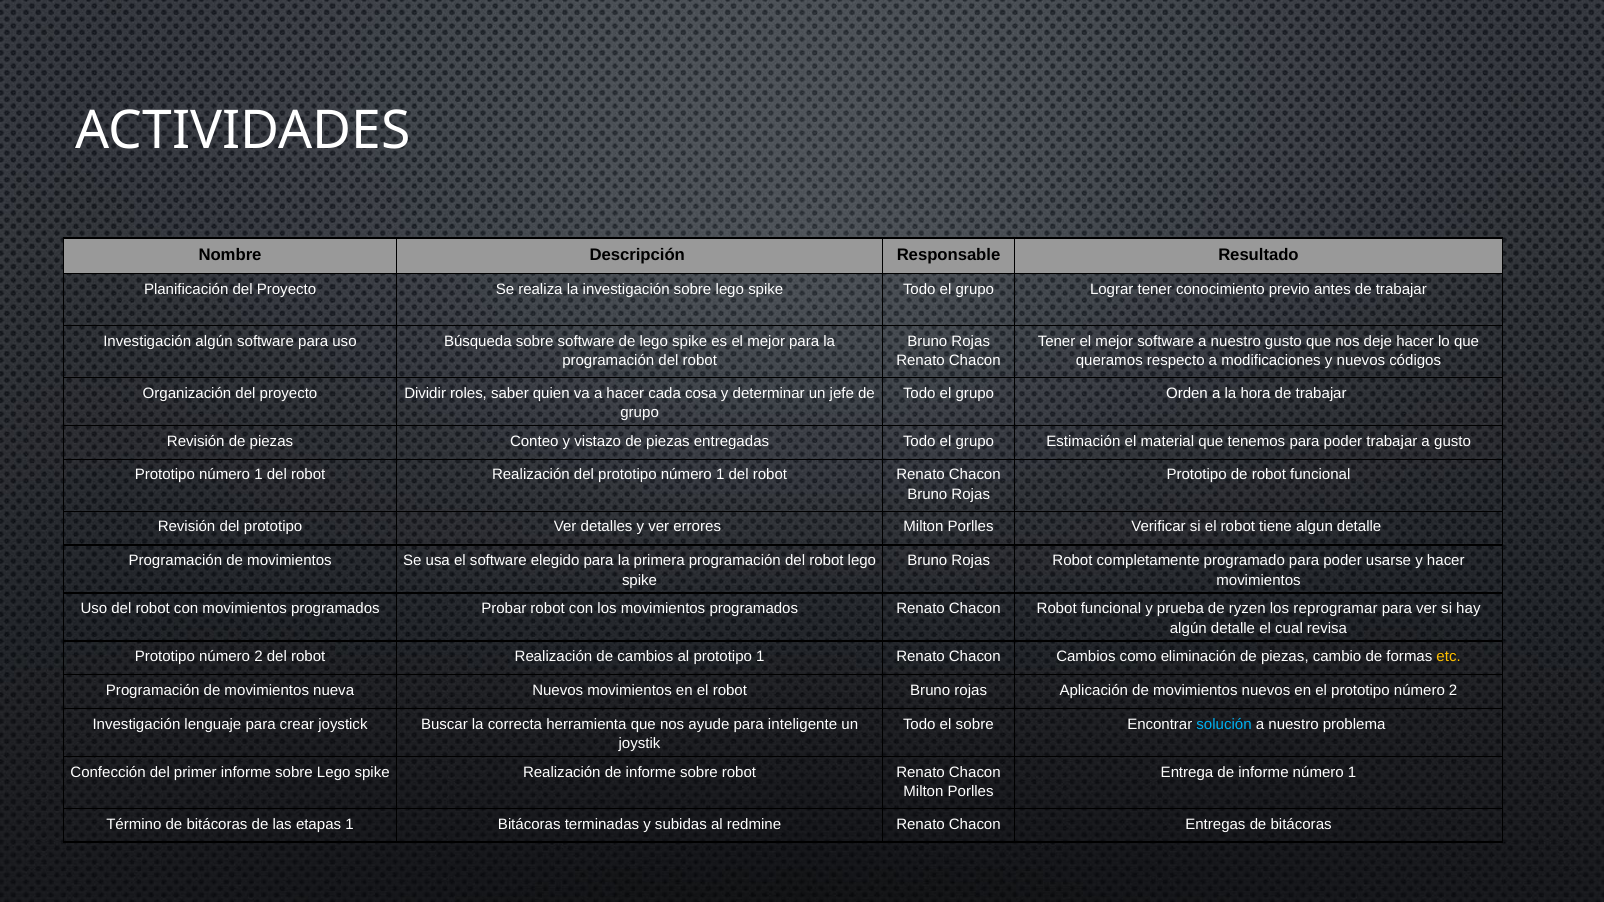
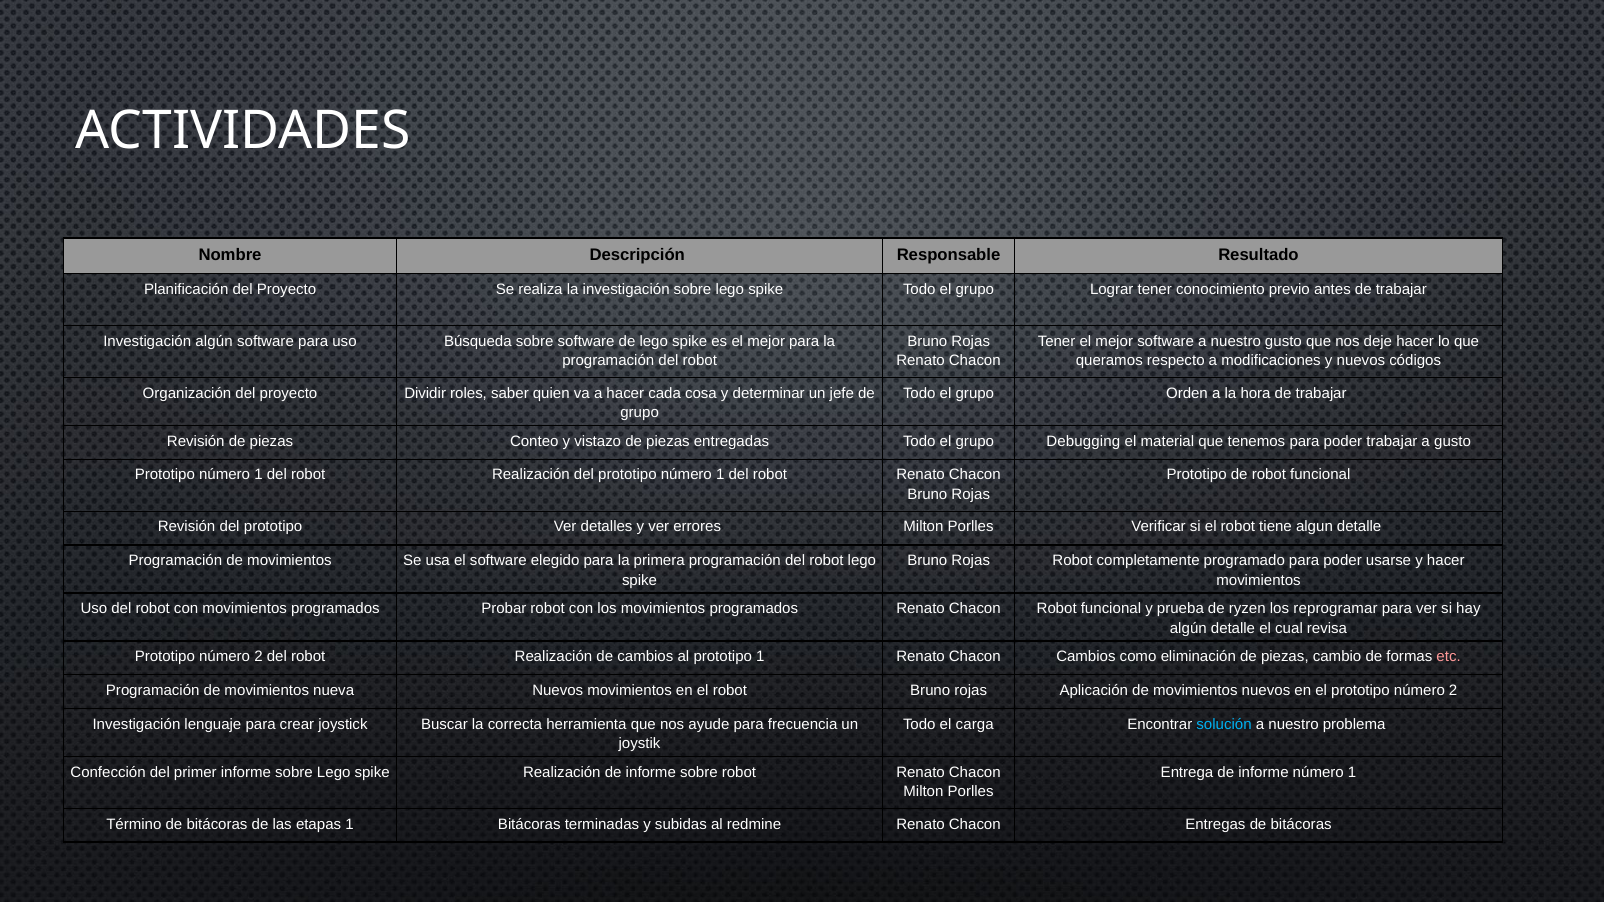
Estimación: Estimación -> Debugging
etc colour: yellow -> pink
inteligente: inteligente -> frecuencia
el sobre: sobre -> carga
